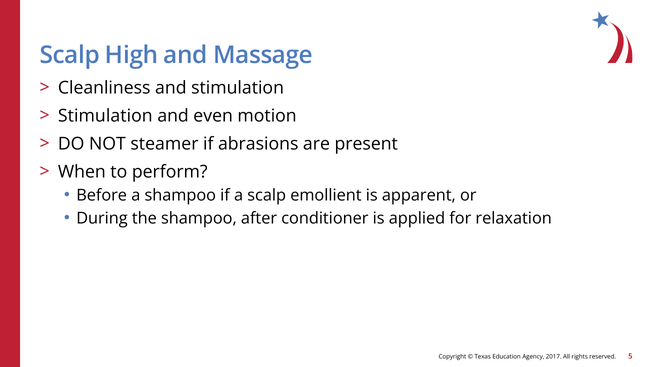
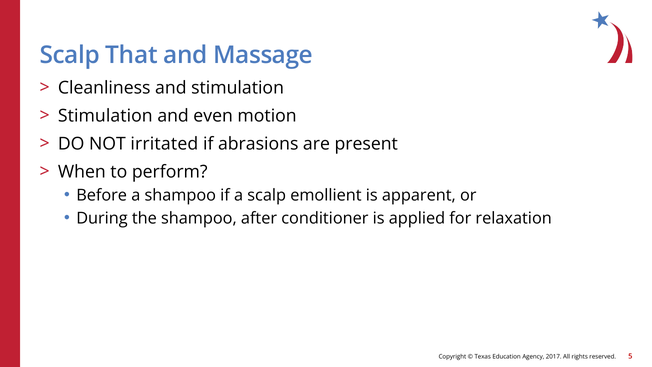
High: High -> That
steamer: steamer -> irritated
